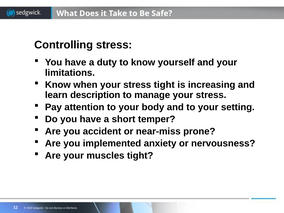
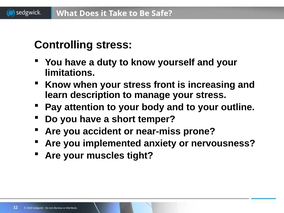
stress tight: tight -> front
setting: setting -> outline
